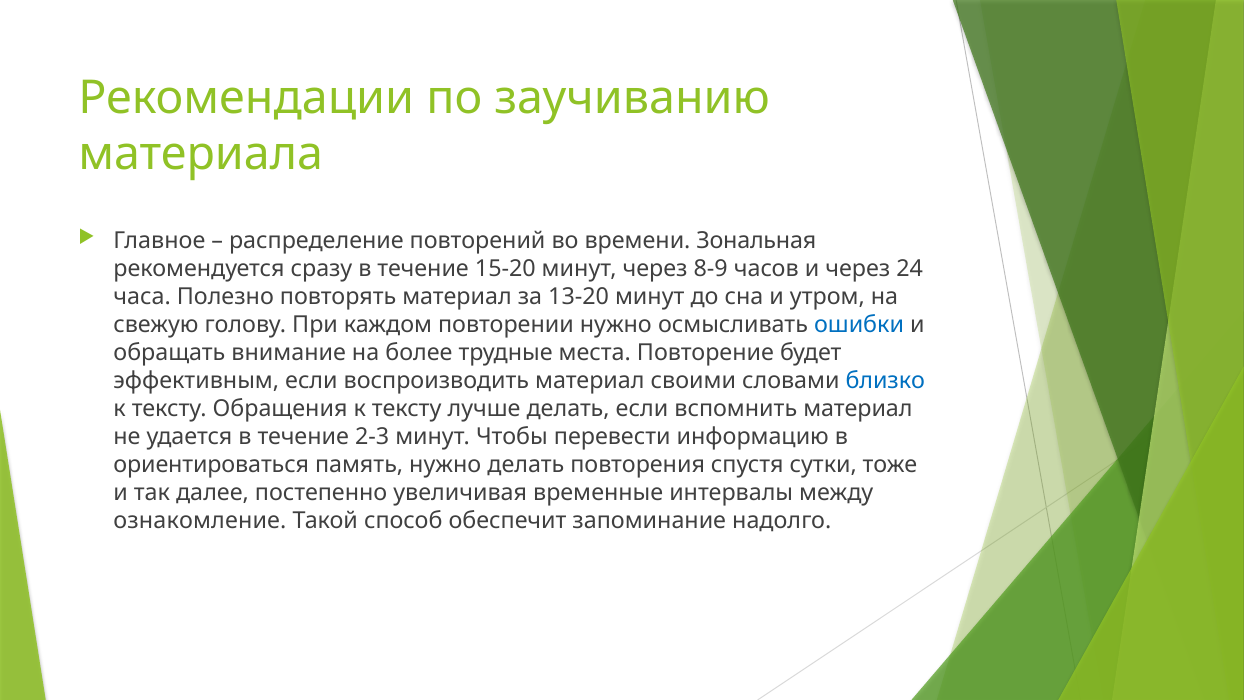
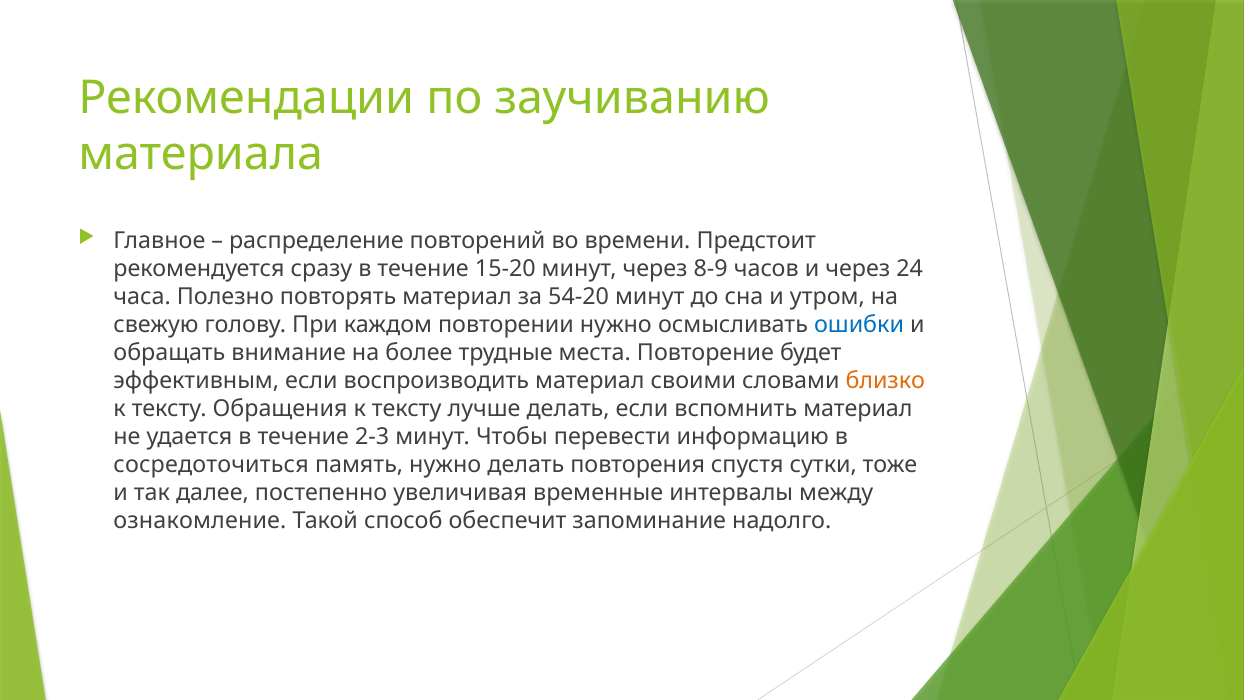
Зональная: Зональная -> Предстоит
13-20: 13-20 -> 54-20
близко colour: blue -> orange
ориентироваться: ориентироваться -> сосредоточиться
